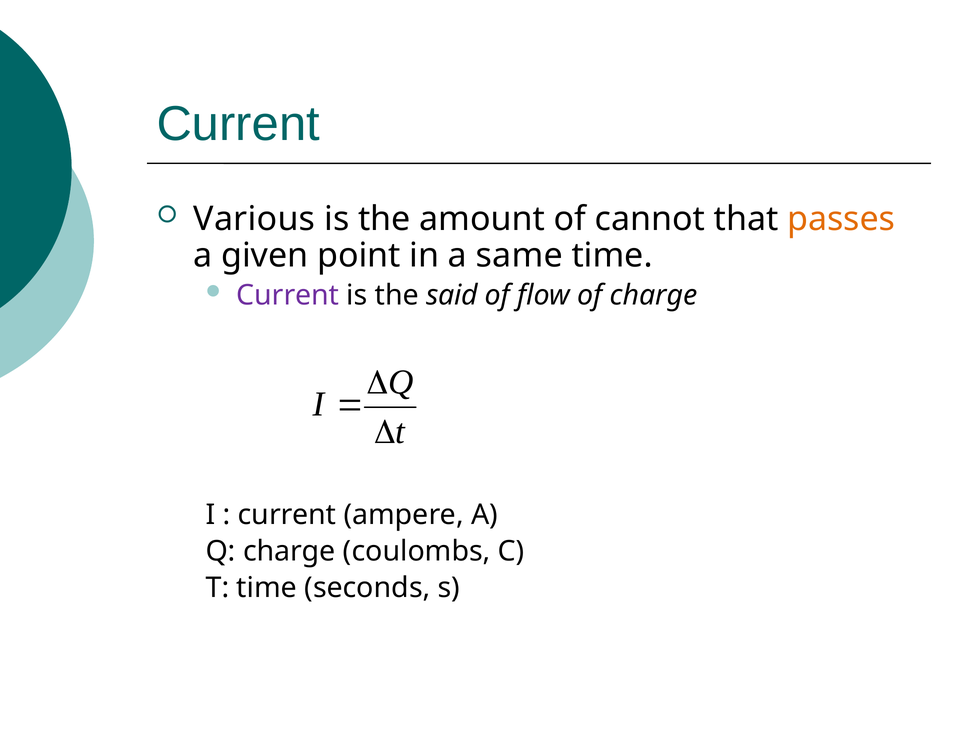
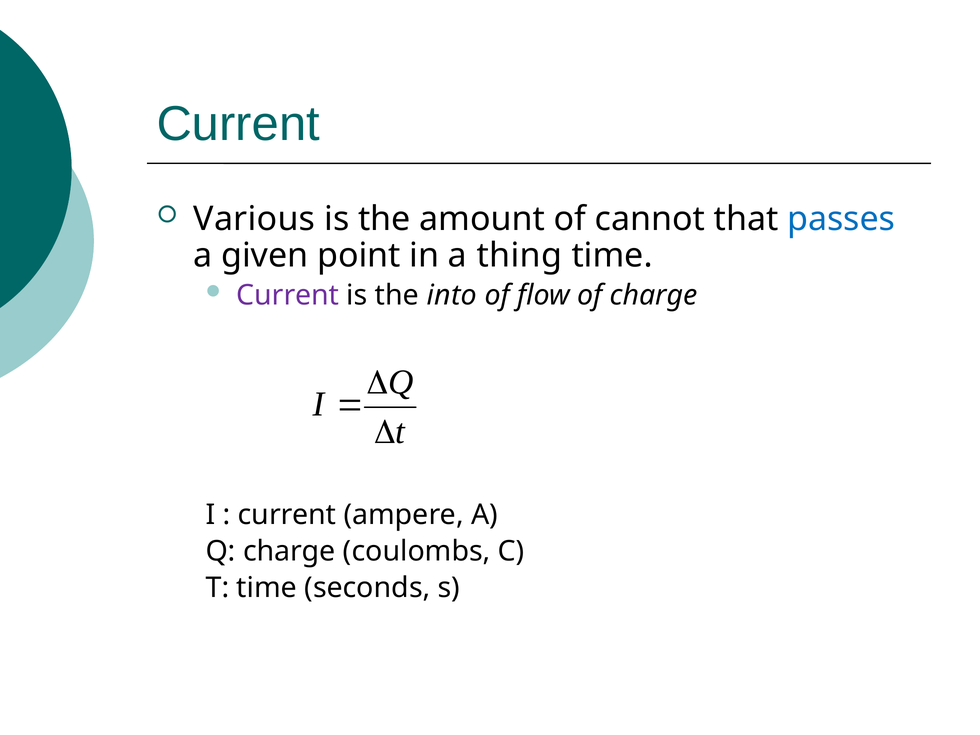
passes colour: orange -> blue
same: same -> thing
said: said -> into
